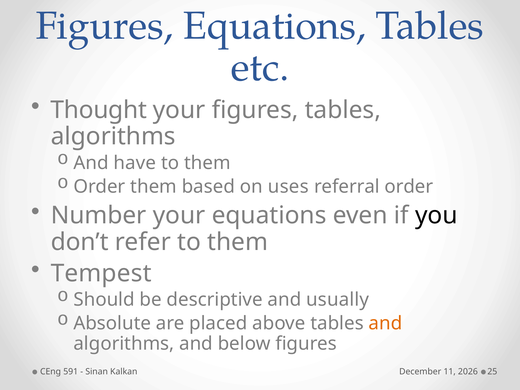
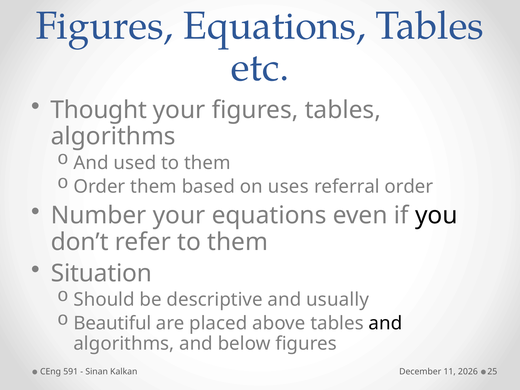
have: have -> used
Tempest: Tempest -> Situation
Absolute: Absolute -> Beautiful
and at (385, 323) colour: orange -> black
